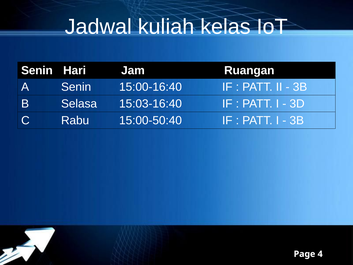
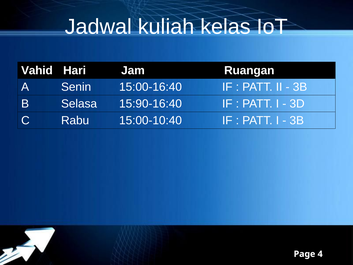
Senin at (37, 70): Senin -> Vahid
15:03-16:40: 15:03-16:40 -> 15:90-16:40
15:00-50:40: 15:00-50:40 -> 15:00-10:40
